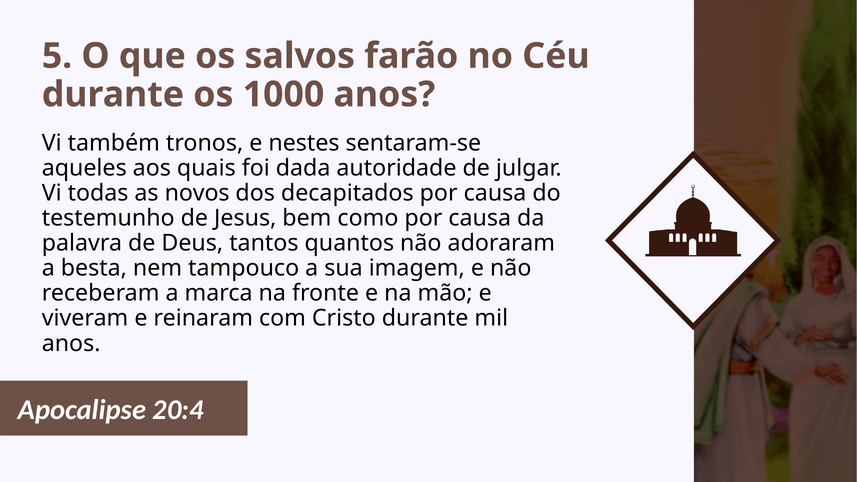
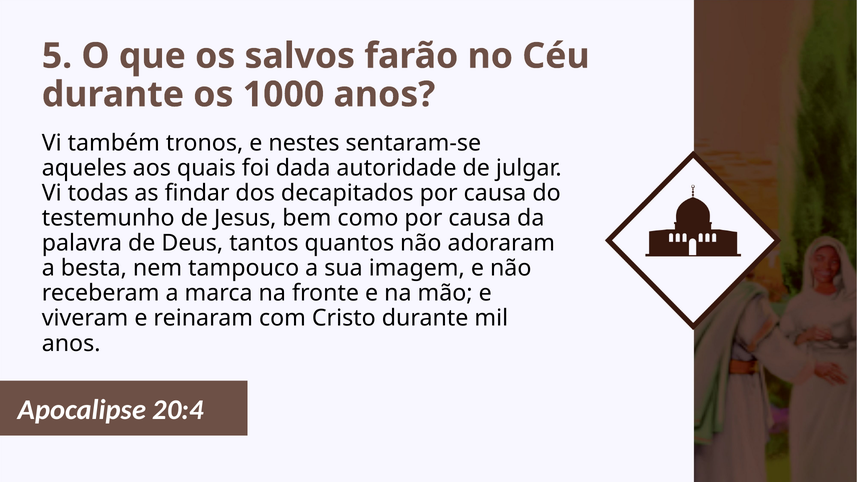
novos: novos -> findar
